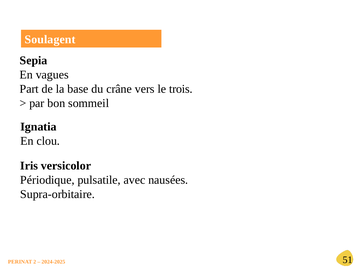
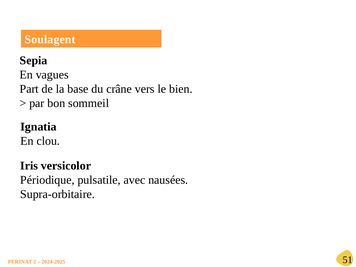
trois: trois -> bien
